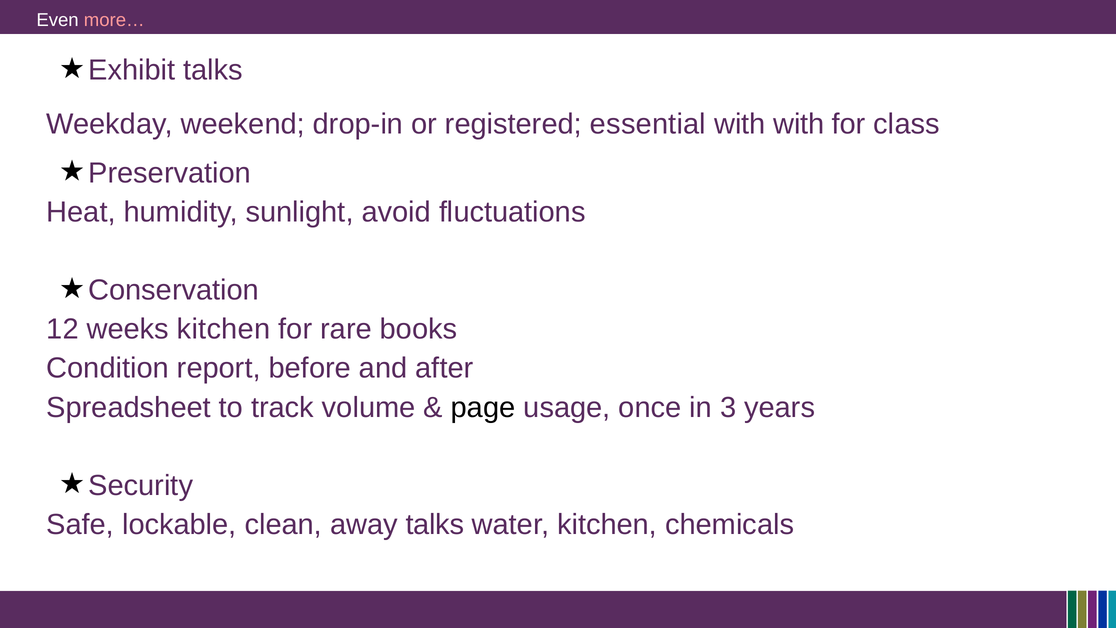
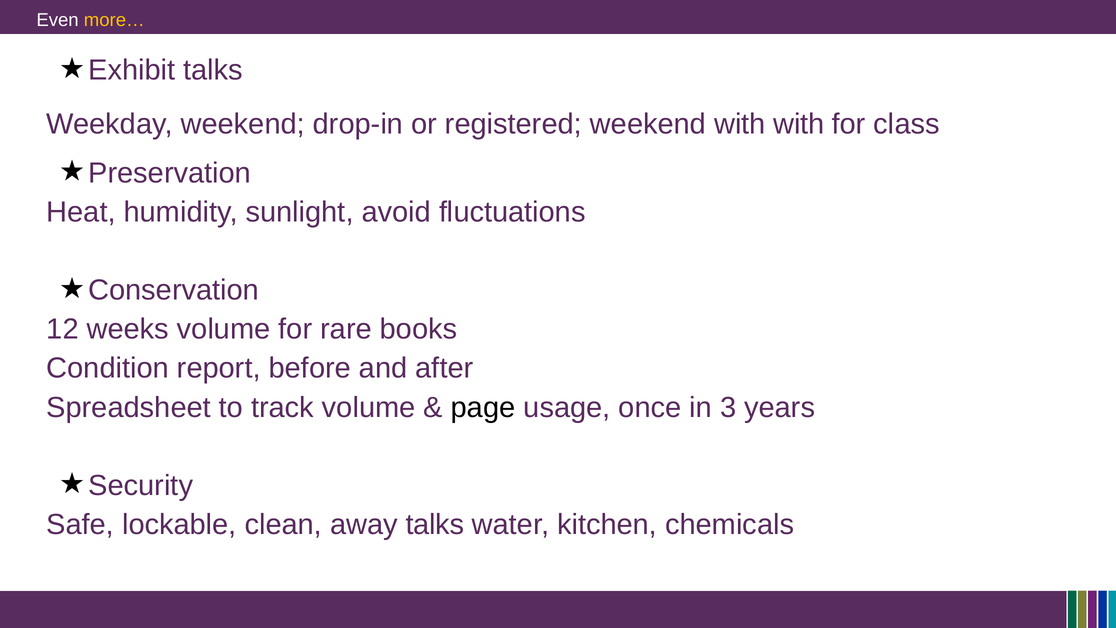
more… colour: pink -> yellow
registered essential: essential -> weekend
weeks kitchen: kitchen -> volume
